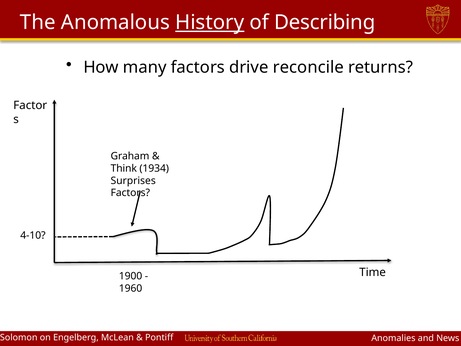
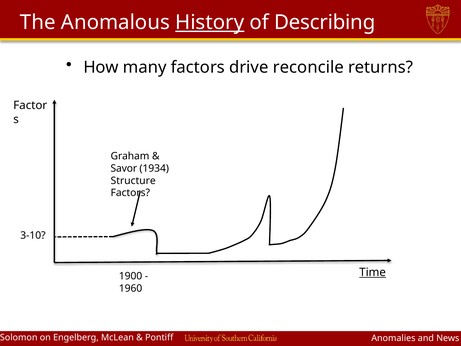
Think: Think -> Savor
Surprises: Surprises -> Structure
4-10: 4-10 -> 3-10
Time underline: none -> present
